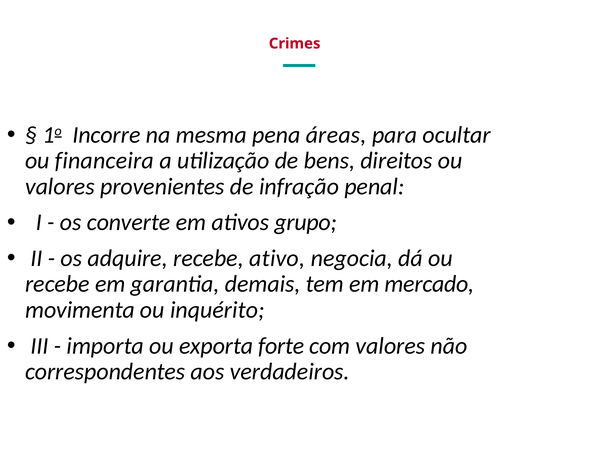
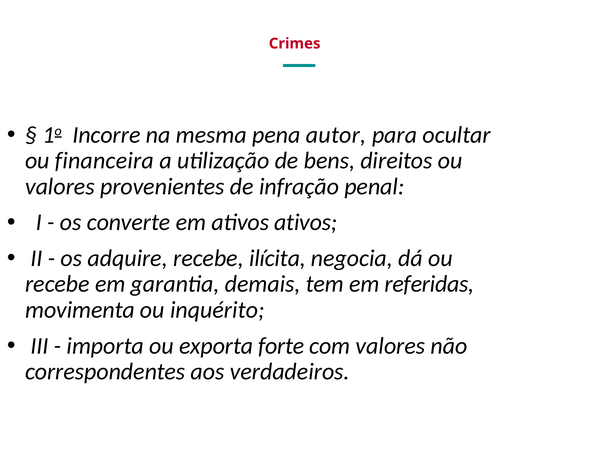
áreas: áreas -> autor
ativos grupo: grupo -> ativos
ativo: ativo -> ilícita
mercado: mercado -> referidas
